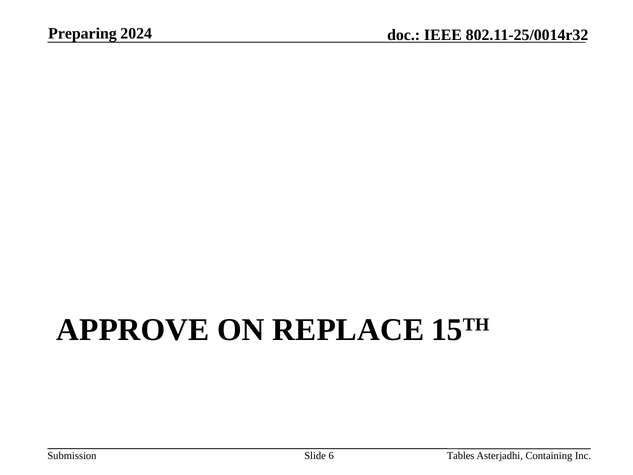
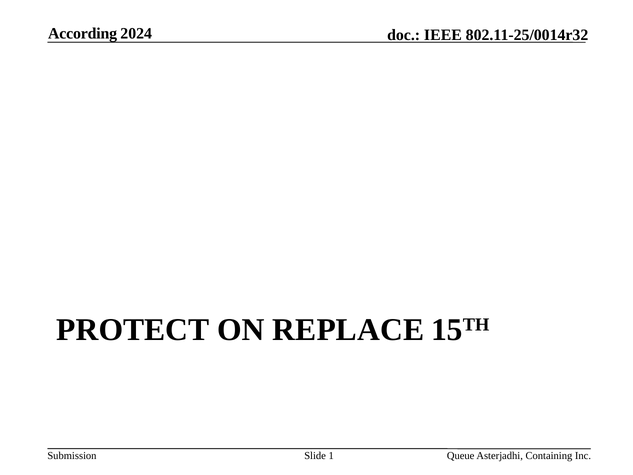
Preparing: Preparing -> According
APPROVE: APPROVE -> PROTECT
6: 6 -> 1
Tables: Tables -> Queue
